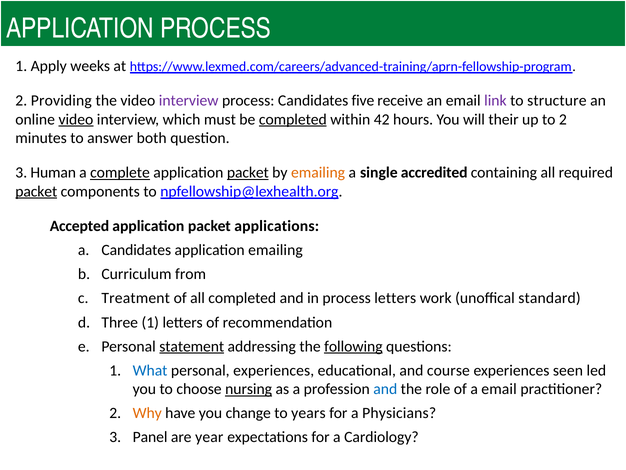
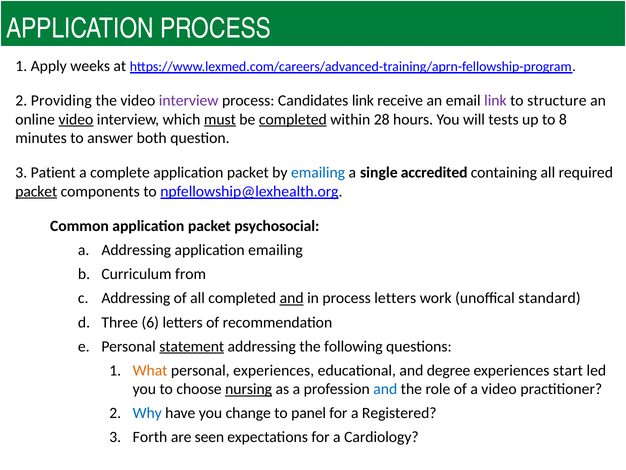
Candidates five: five -> link
must underline: none -> present
42: 42 -> 28
their: their -> tests
to 2: 2 -> 8
Human: Human -> Patient
complete underline: present -> none
packet at (248, 172) underline: present -> none
emailing at (318, 172) colour: orange -> blue
Accepted: Accepted -> Common
applications: applications -> psychosocial
a Candidates: Candidates -> Addressing
Treatment at (136, 298): Treatment -> Addressing
and at (292, 298) underline: none -> present
Three 1: 1 -> 6
following underline: present -> none
What colour: blue -> orange
course: course -> degree
seen: seen -> start
a email: email -> video
Why colour: orange -> blue
years: years -> panel
Physicians: Physicians -> Registered
Panel: Panel -> Forth
year: year -> seen
